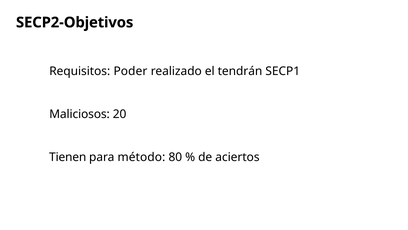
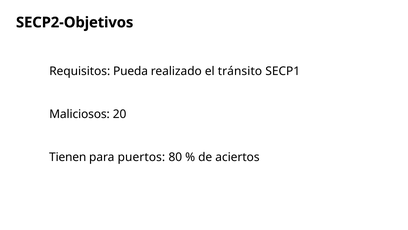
Poder: Poder -> Pueda
tendrán: tendrán -> tránsito
método: método -> puertos
